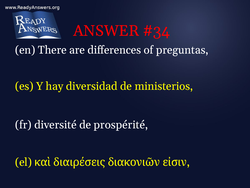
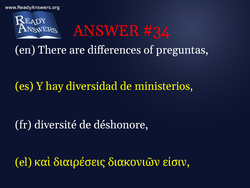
prospérité: prospérité -> déshonore
